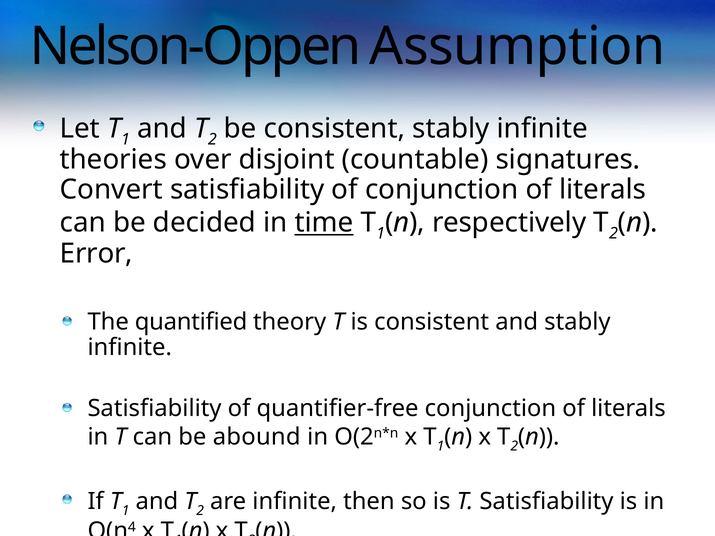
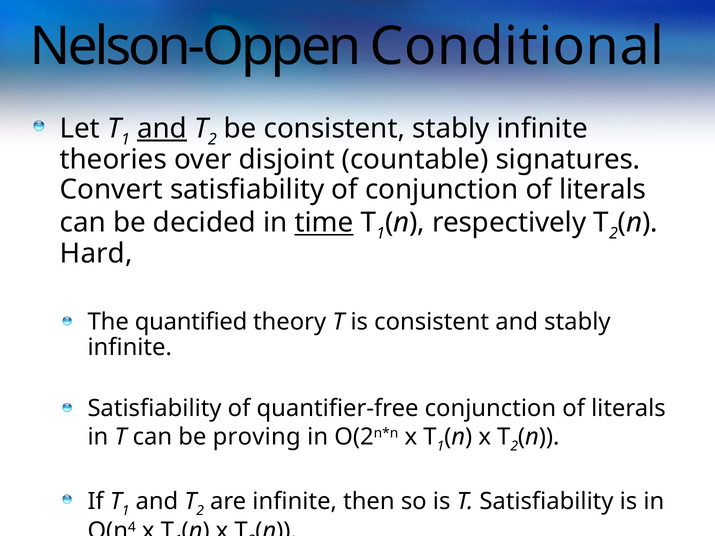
Assumption: Assumption -> Conditional
and at (162, 129) underline: none -> present
Error: Error -> Hard
abound: abound -> proving
